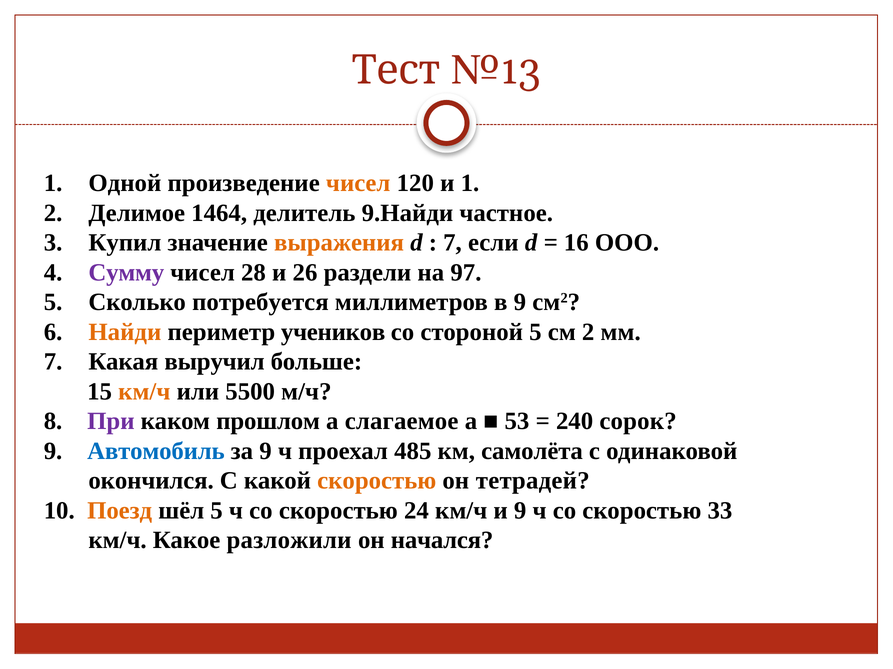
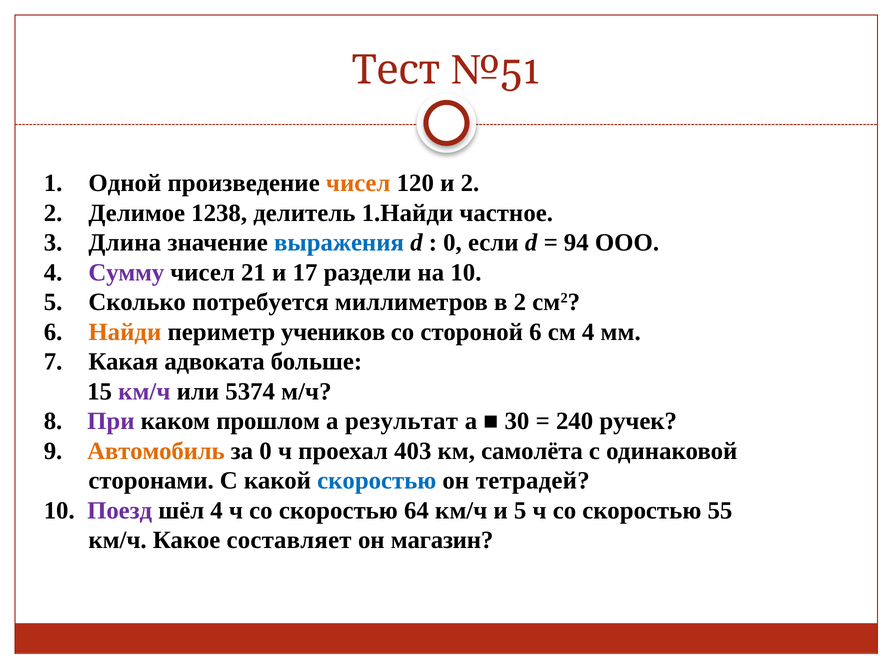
№13: №13 -> №51
и 1: 1 -> 2
1464: 1464 -> 1238
9.Найди: 9.Найди -> 1.Найди
Купил: Купил -> Длина
выражения colour: orange -> blue
7 at (453, 243): 7 -> 0
16: 16 -> 94
28: 28 -> 21
26: 26 -> 17
на 97: 97 -> 10
в 9: 9 -> 2
стороной 5: 5 -> 6
см 2: 2 -> 4
выручил: выручил -> адвоката
км/ч at (144, 392) colour: orange -> purple
5500: 5500 -> 5374
слагаемое: слагаемое -> результат
53: 53 -> 30
сорок: сорок -> ручек
Автомобиль colour: blue -> orange
за 9: 9 -> 0
485: 485 -> 403
окончился: окончился -> сторонами
скоростью at (377, 481) colour: orange -> blue
Поезд colour: orange -> purple
шёл 5: 5 -> 4
24: 24 -> 64
и 9: 9 -> 5
33: 33 -> 55
разложили: разложили -> составляет
начался: начался -> магазин
